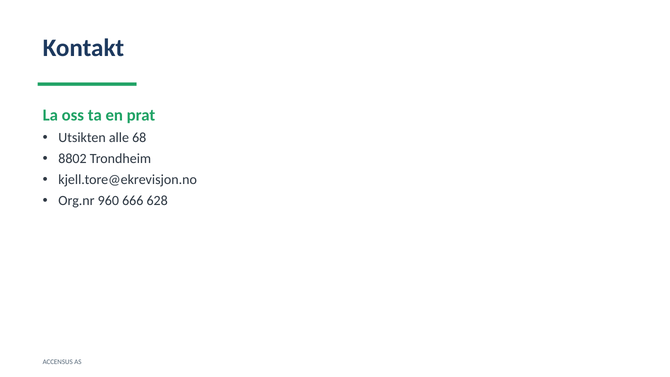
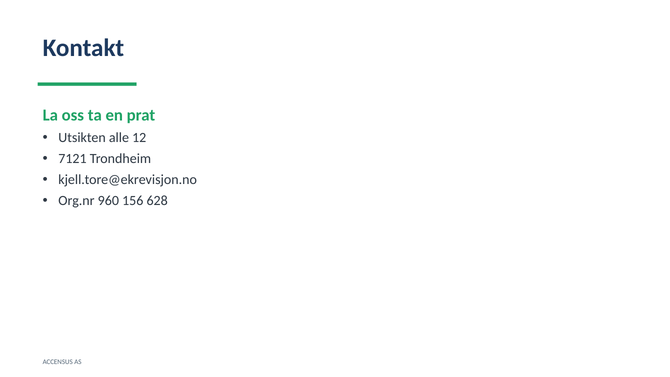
68: 68 -> 12
8802: 8802 -> 7121
666: 666 -> 156
